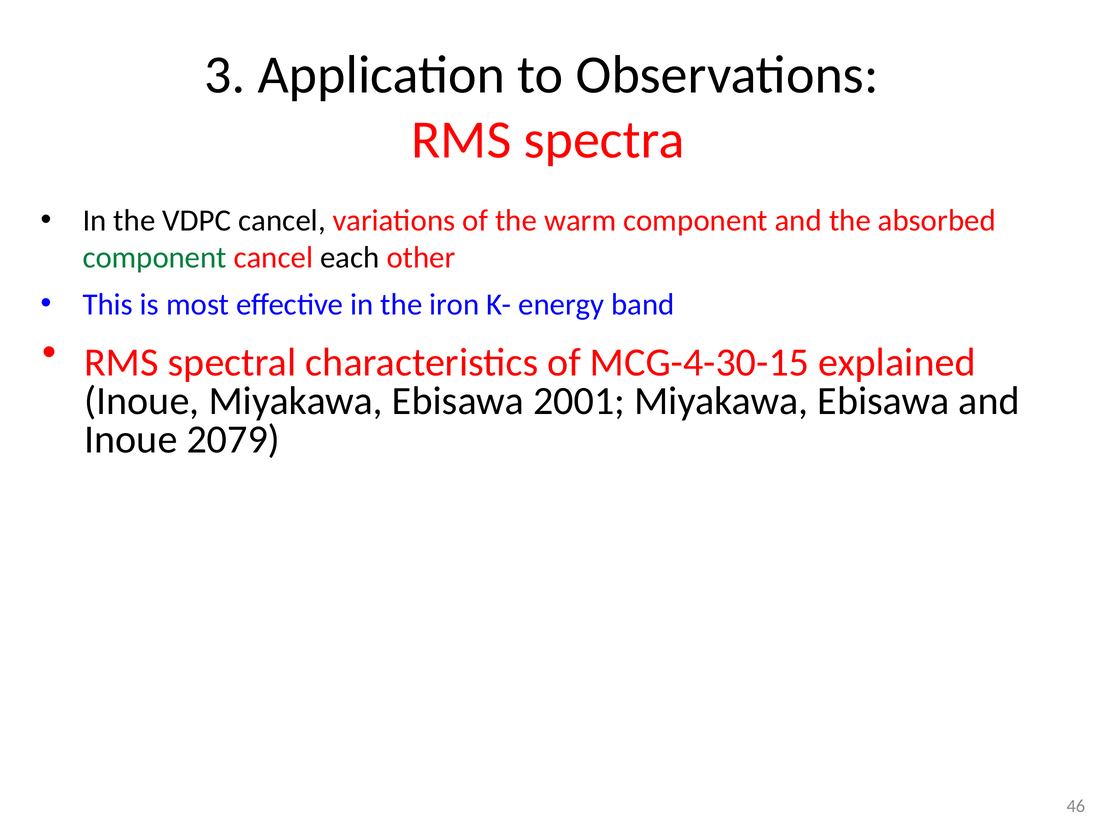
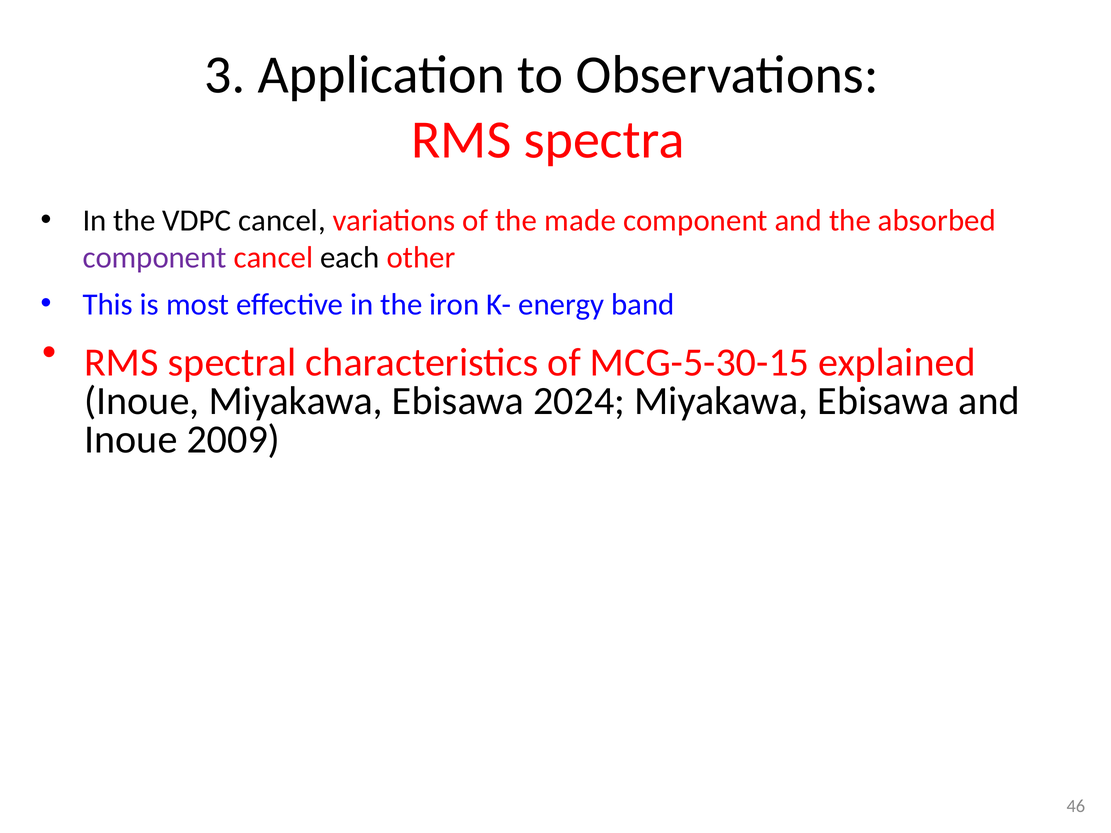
warm: warm -> made
component at (155, 258) colour: green -> purple
MCG-4-30-15: MCG-4-30-15 -> MCG-5-30-15
2001: 2001 -> 2024
2079: 2079 -> 2009
